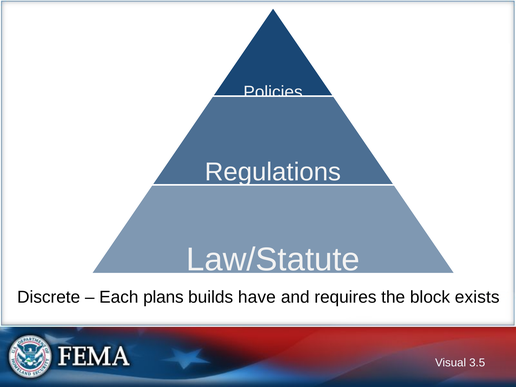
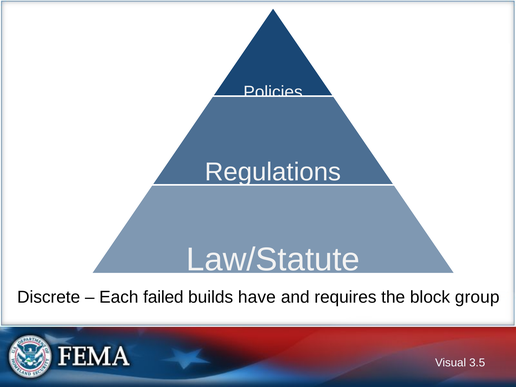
plans: plans -> failed
exists: exists -> group
